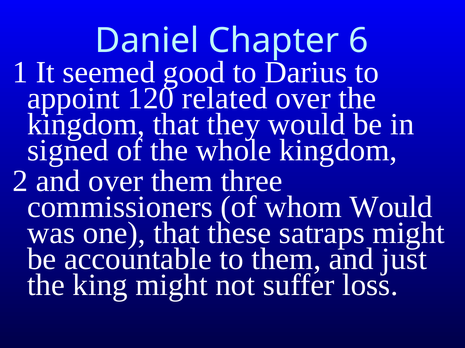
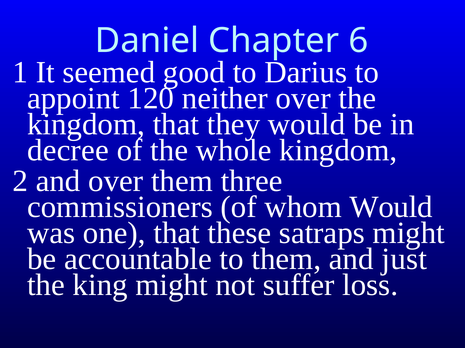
related: related -> neither
signed: signed -> decree
